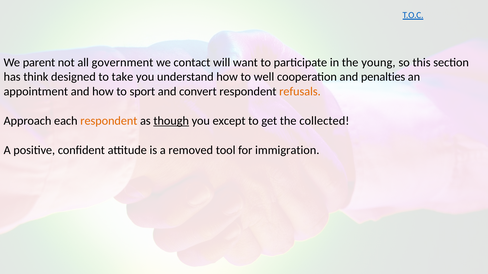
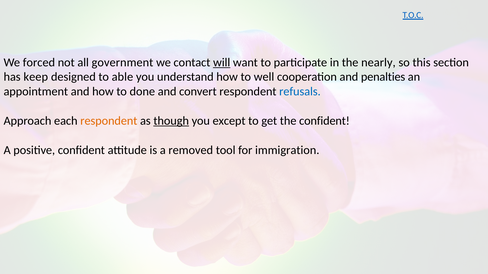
parent: parent -> forced
will underline: none -> present
young: young -> nearly
think: think -> keep
take: take -> able
sport: sport -> done
refusals colour: orange -> blue
the collected: collected -> confident
